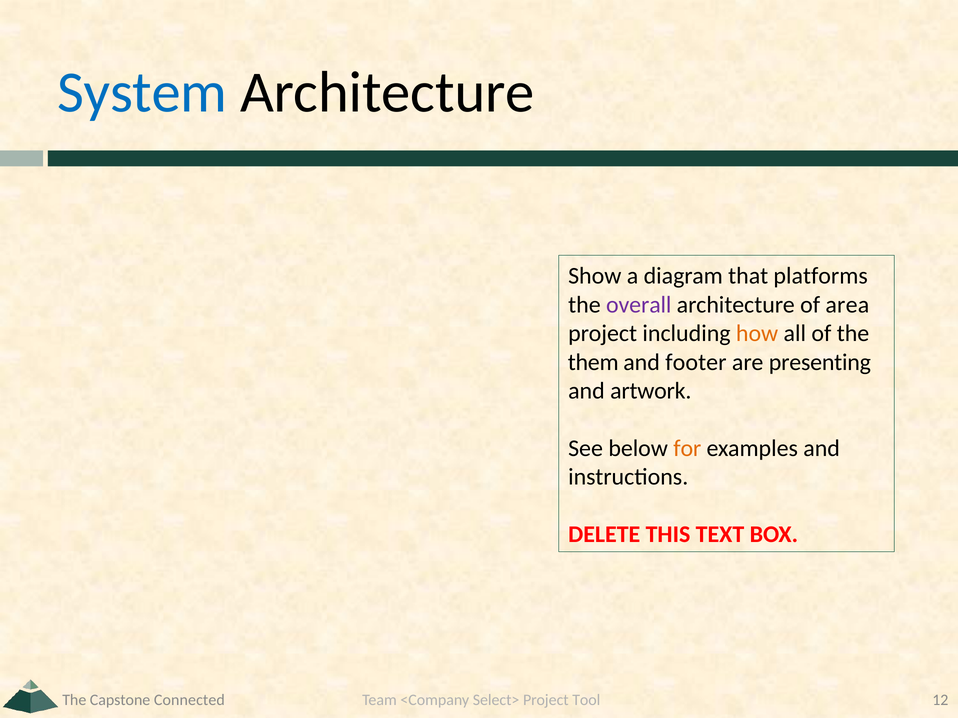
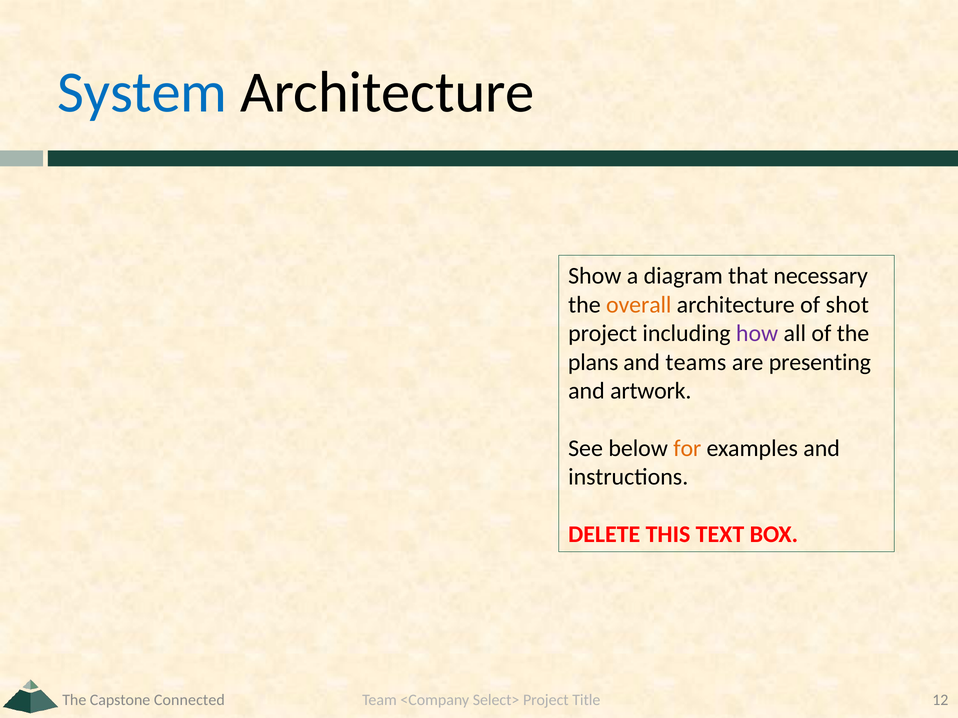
platforms: platforms -> necessary
overall colour: purple -> orange
area: area -> shot
how colour: orange -> purple
them: them -> plans
footer: footer -> teams
Tool: Tool -> Title
